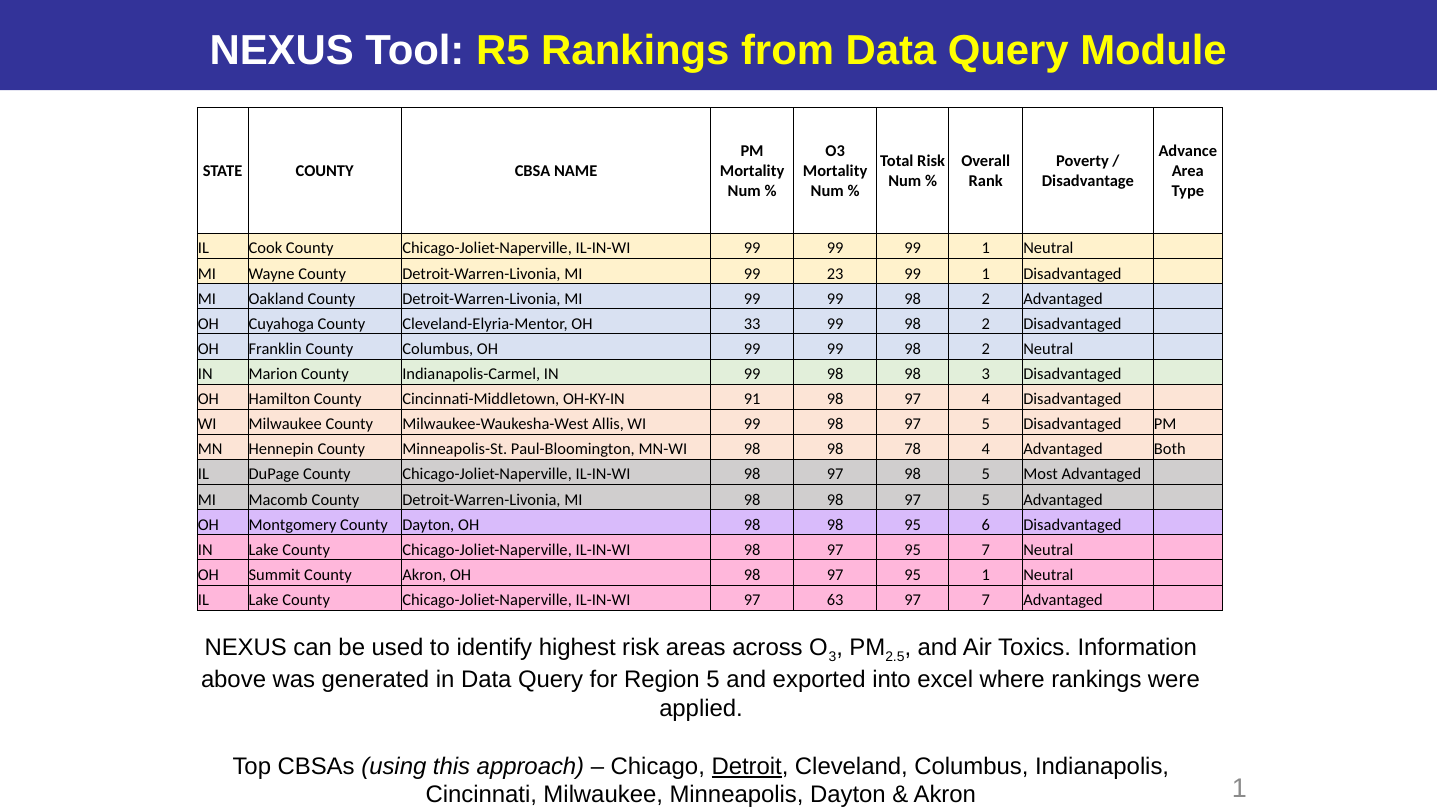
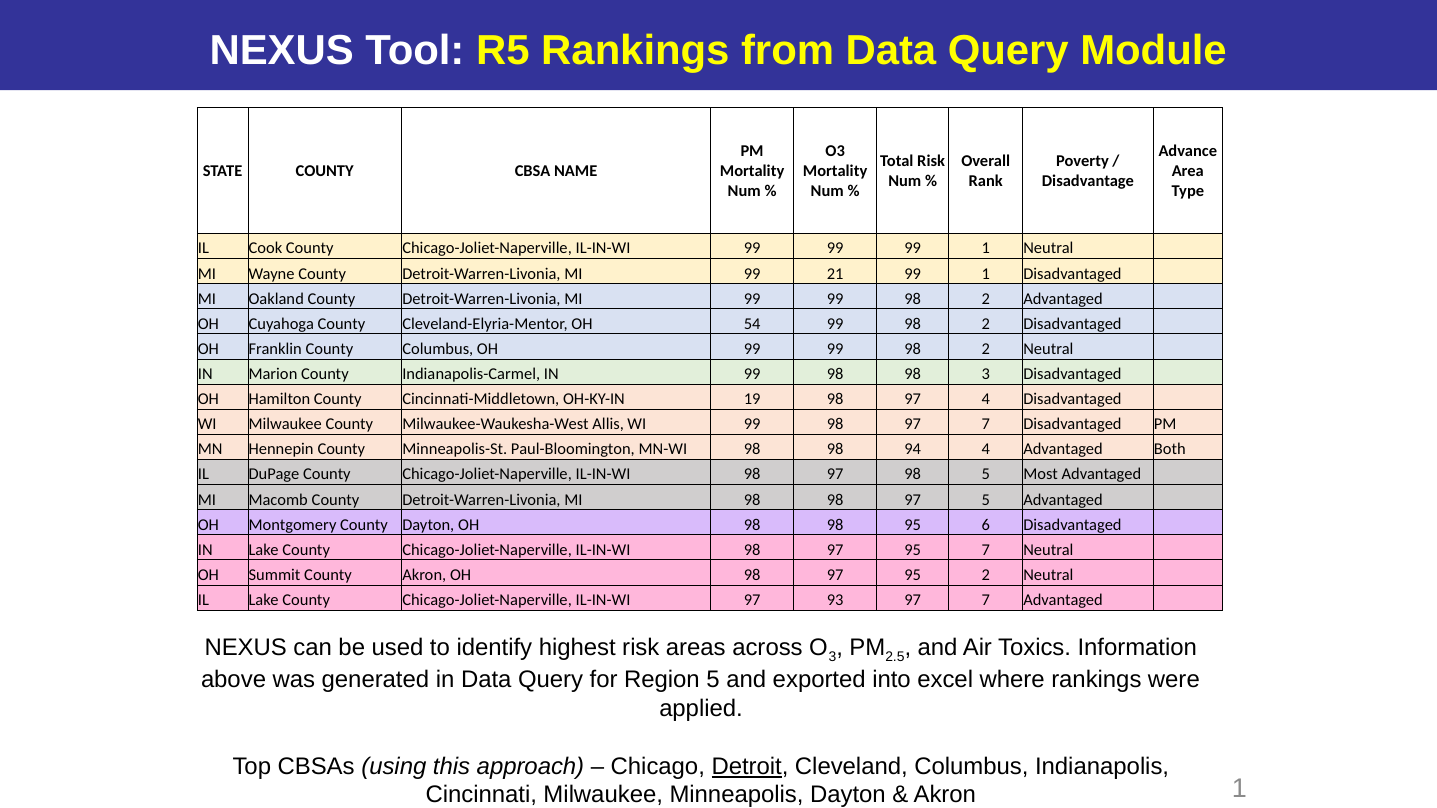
23: 23 -> 21
33: 33 -> 54
91: 91 -> 19
99 98 97 5: 5 -> 7
78: 78 -> 94
95 1: 1 -> 2
63: 63 -> 93
